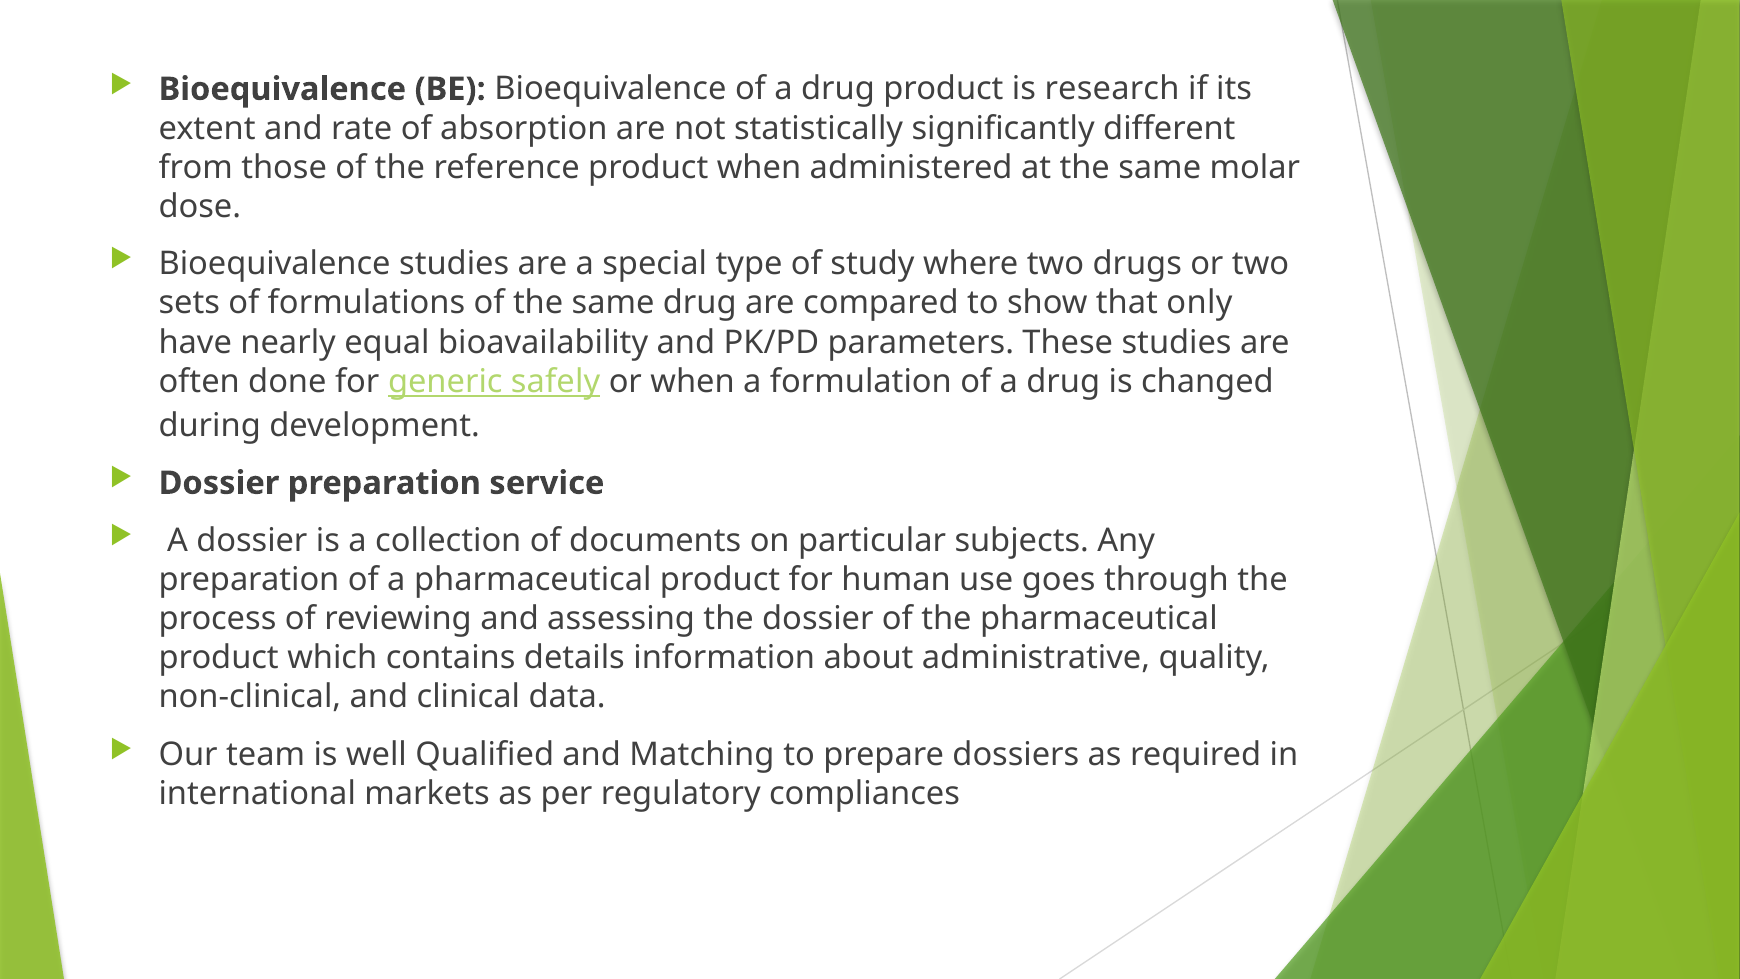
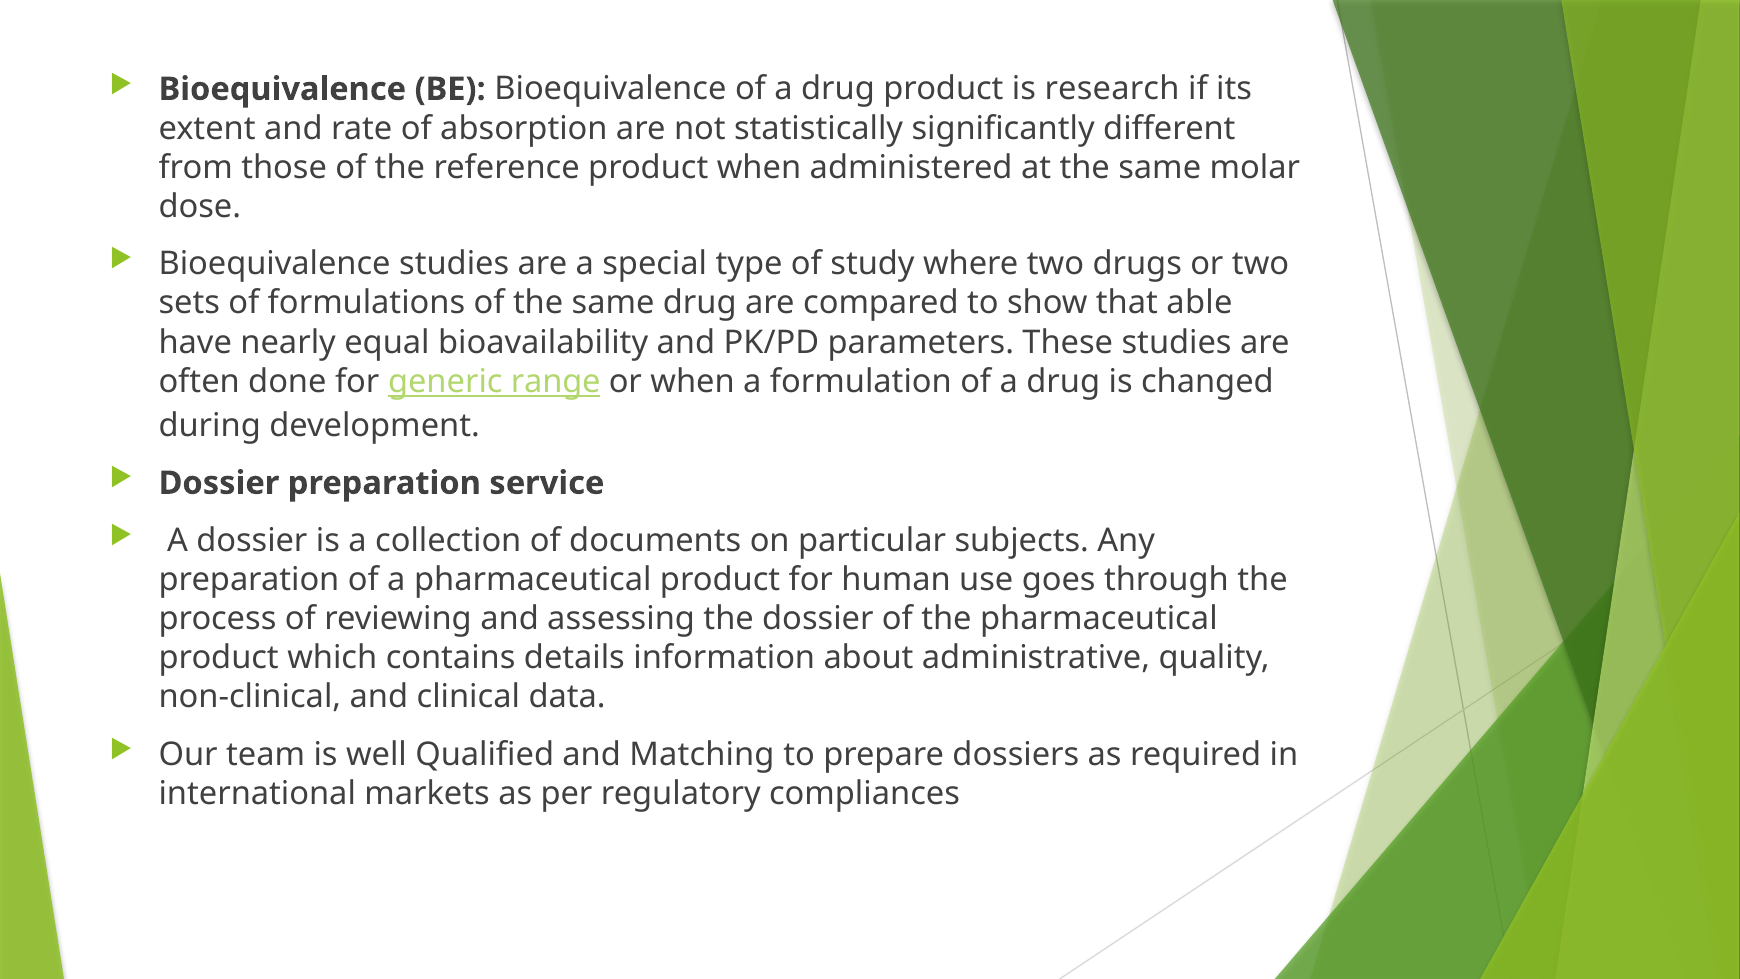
only: only -> able
safely: safely -> range
